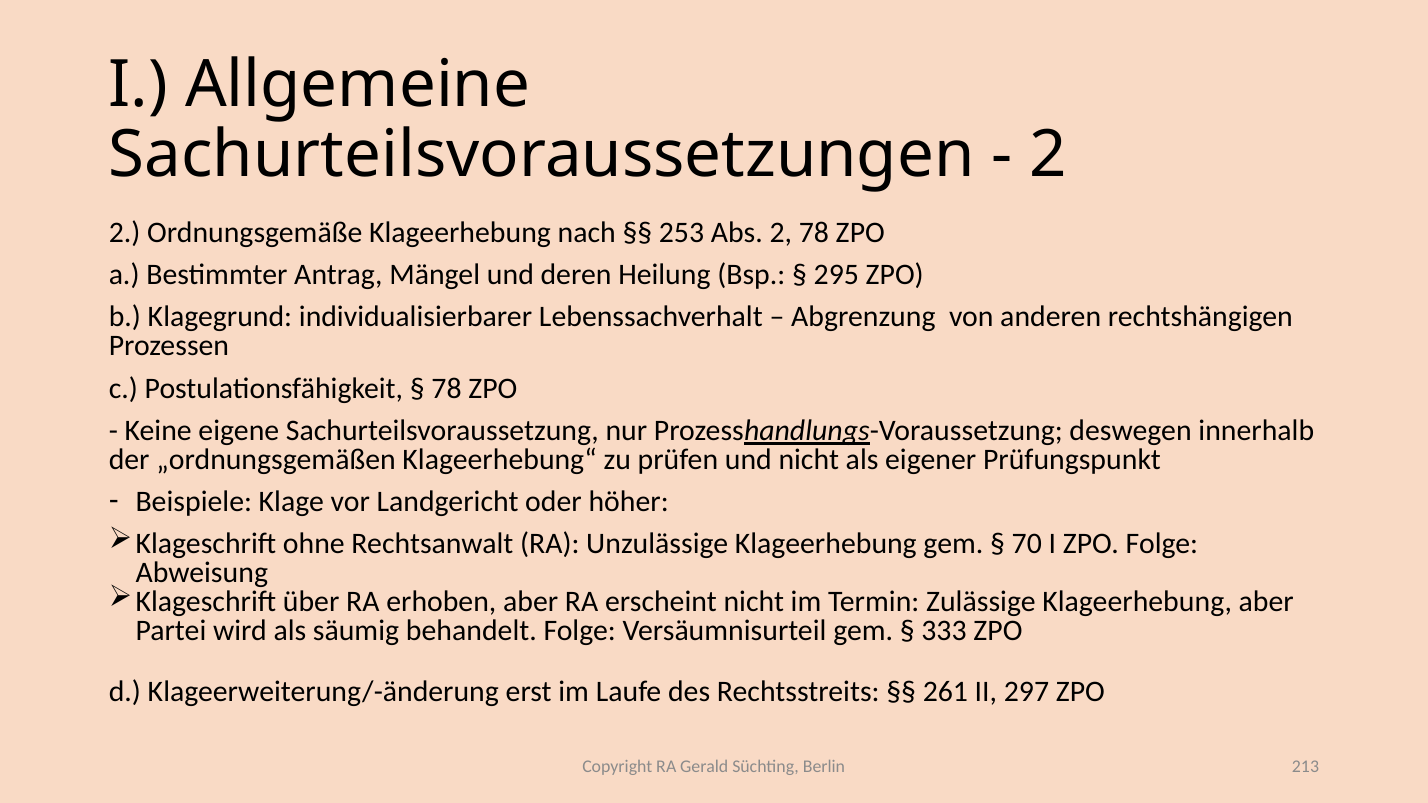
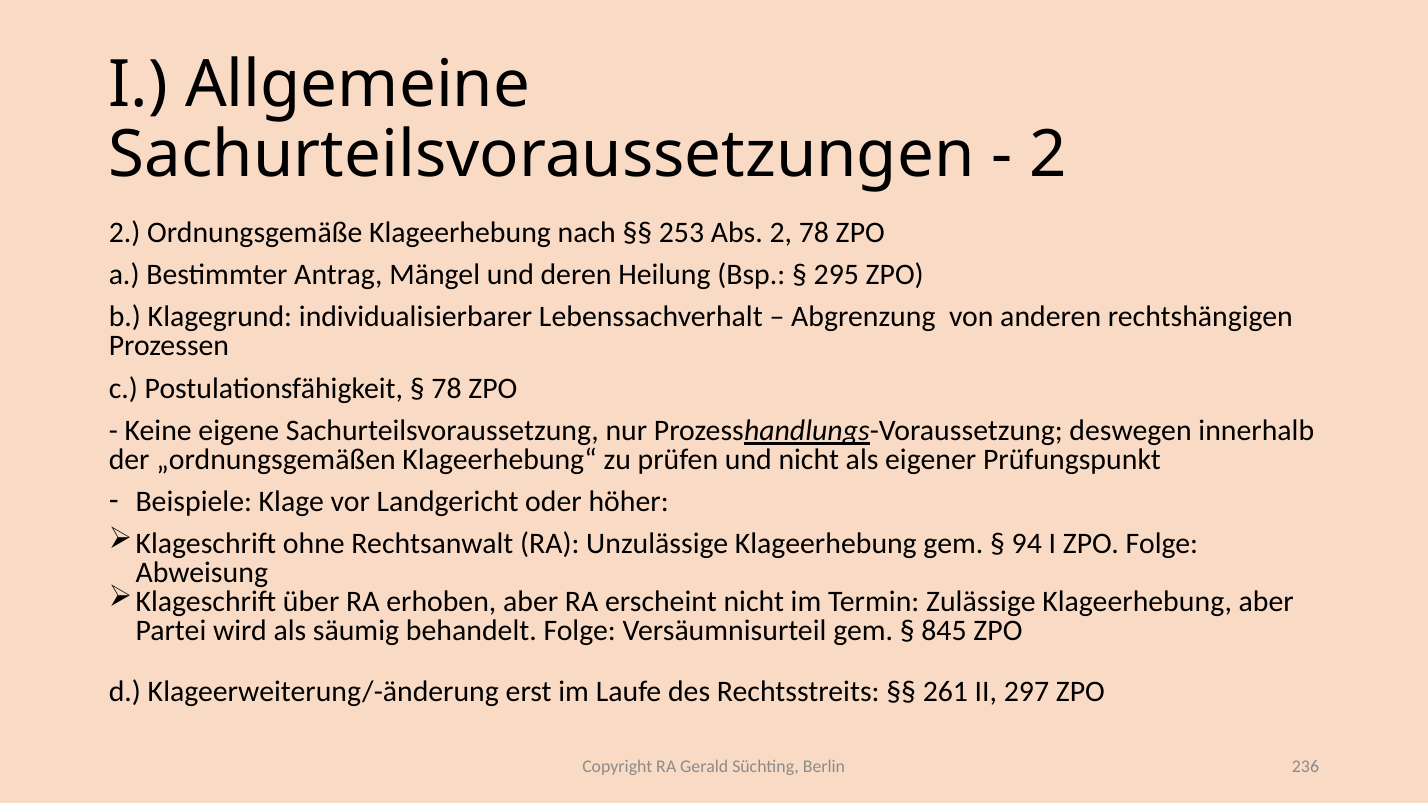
70: 70 -> 94
333: 333 -> 845
213: 213 -> 236
